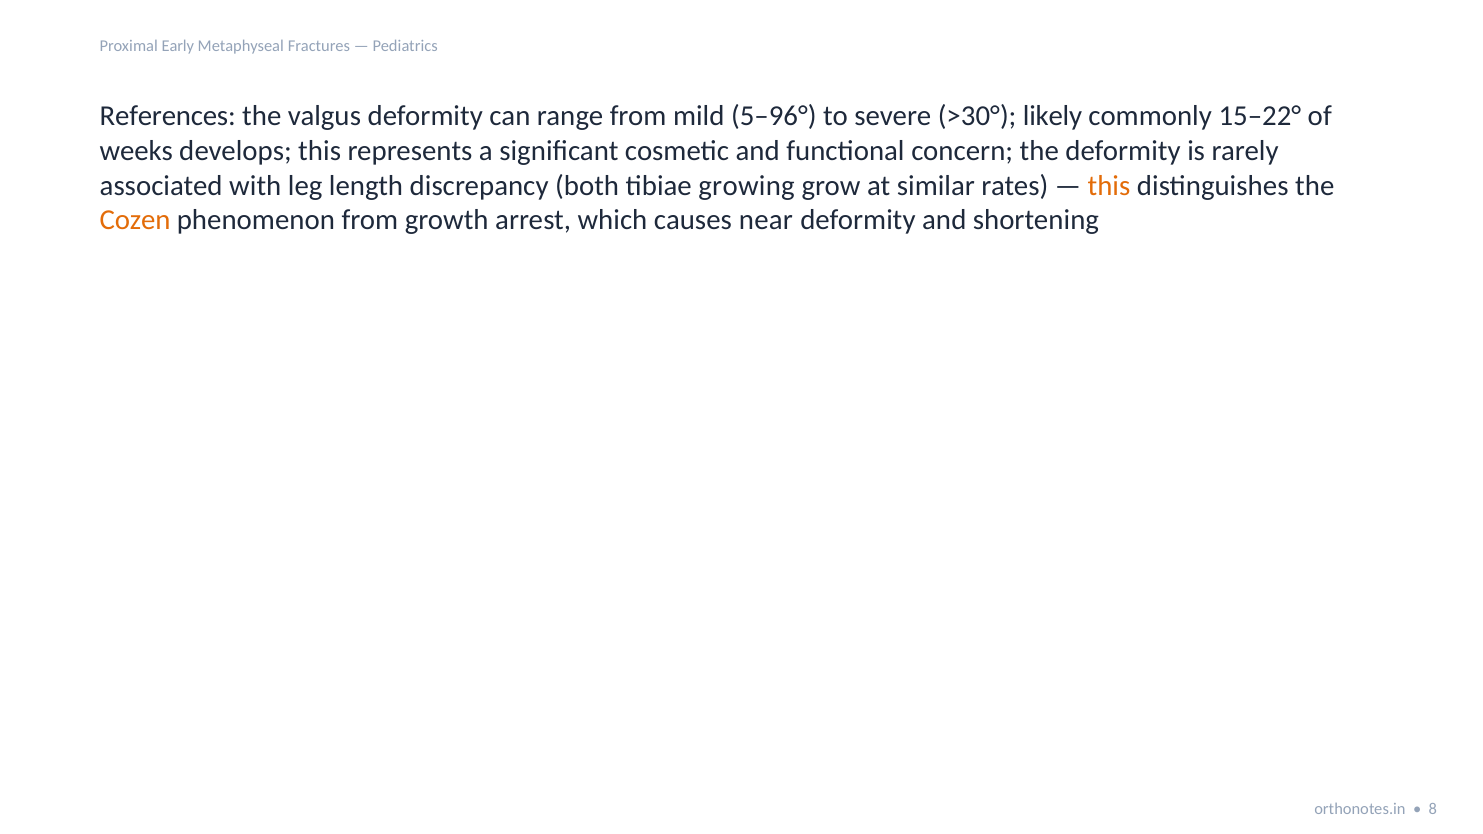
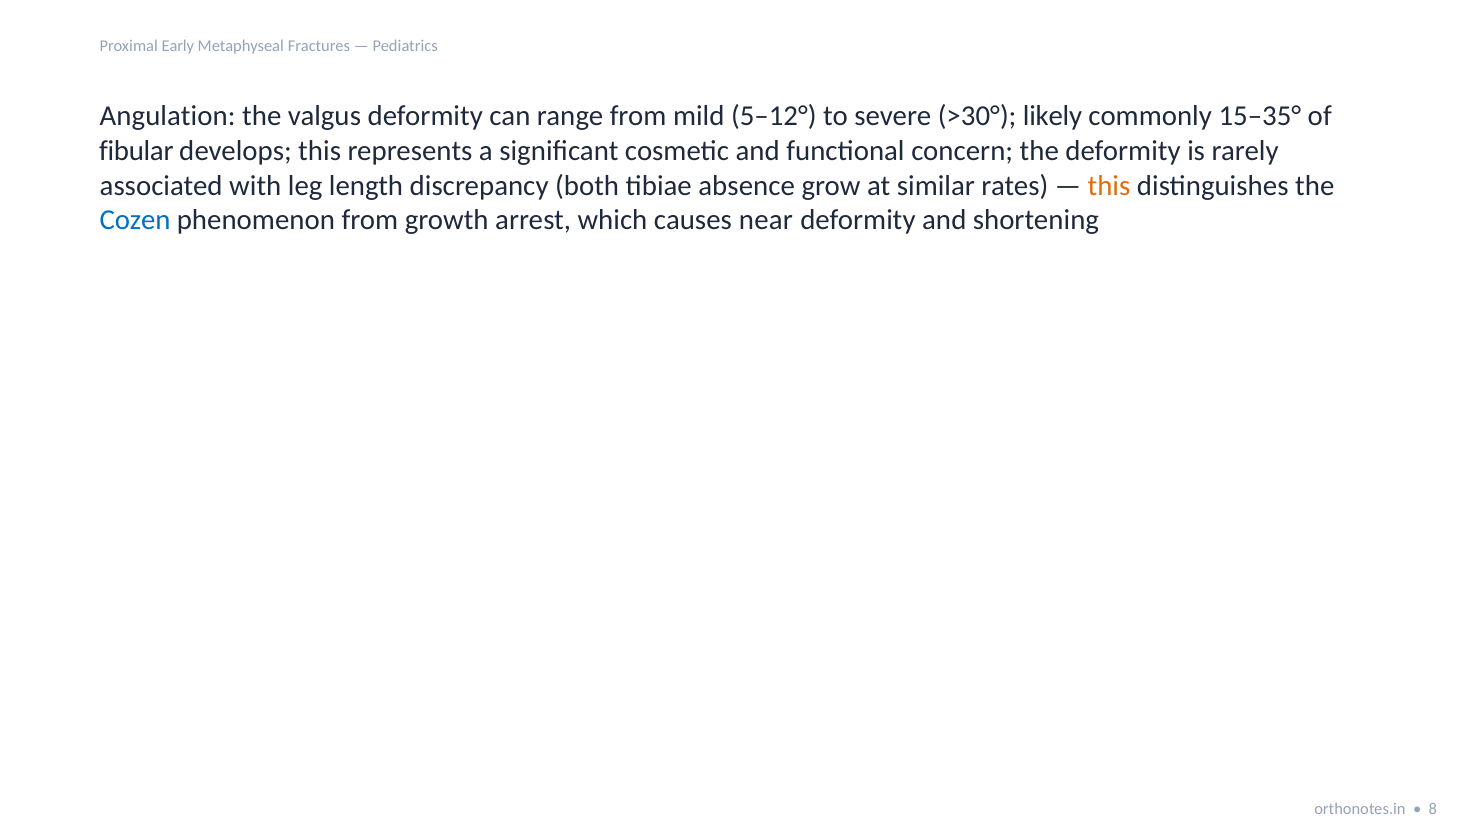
References: References -> Angulation
5–96°: 5–96° -> 5–12°
15–22°: 15–22° -> 15–35°
weeks: weeks -> fibular
growing: growing -> absence
Cozen colour: orange -> blue
